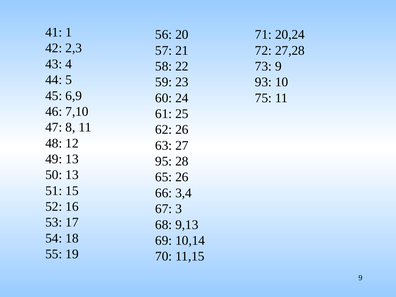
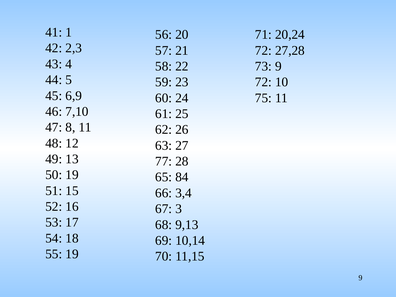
93 at (263, 82): 93 -> 72
95: 95 -> 77
50 13: 13 -> 19
65 26: 26 -> 84
